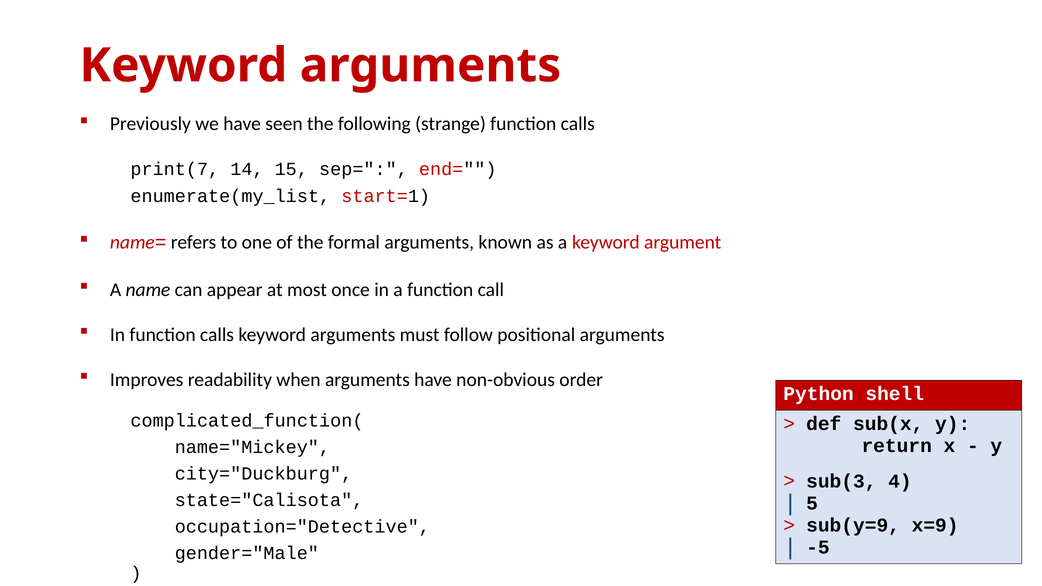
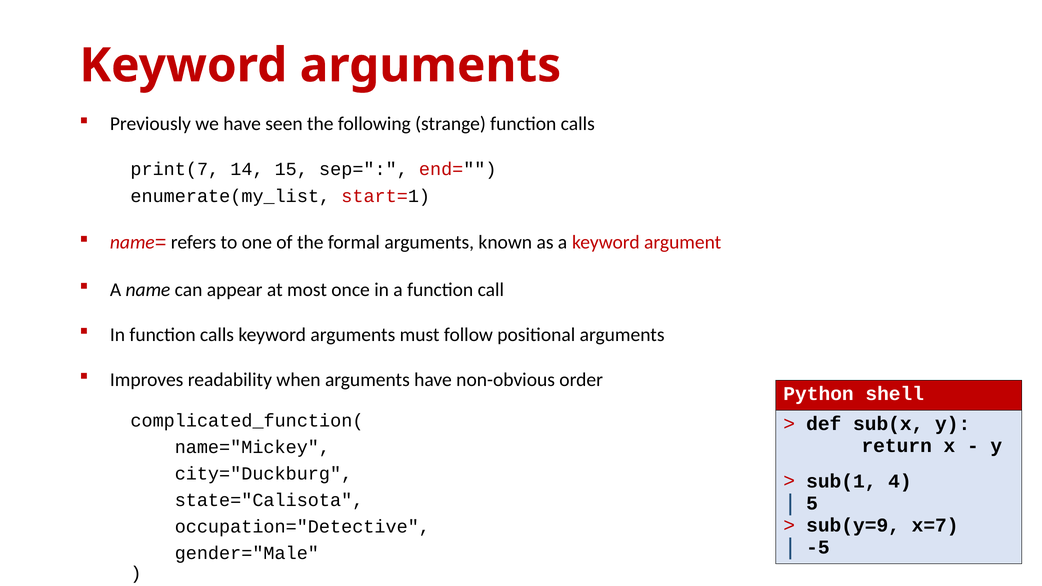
sub(3: sub(3 -> sub(1
x=9: x=9 -> x=7
